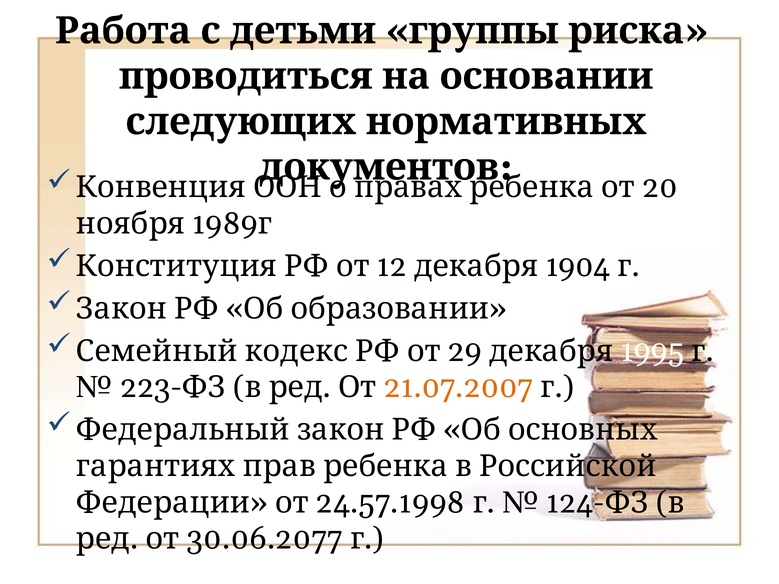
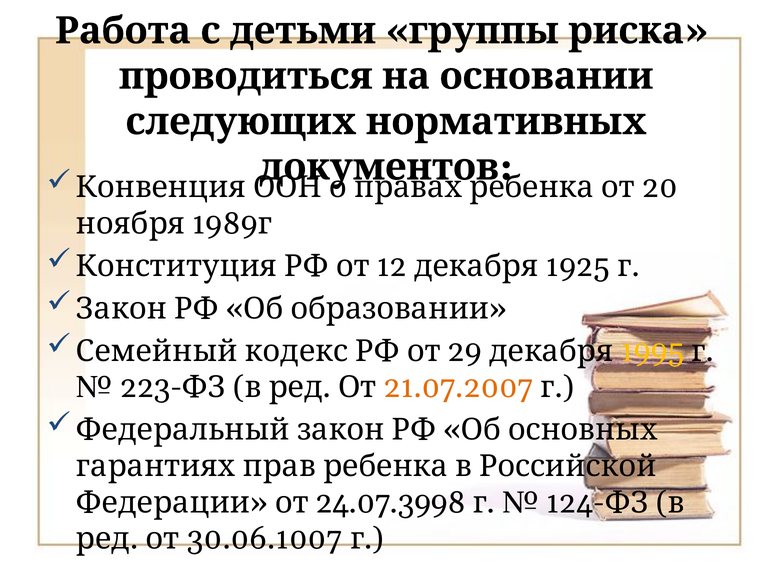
1904: 1904 -> 1925
1995 colour: white -> yellow
24.57.1998: 24.57.1998 -> 24.07.3998
30.06.2077: 30.06.2077 -> 30.06.1007
